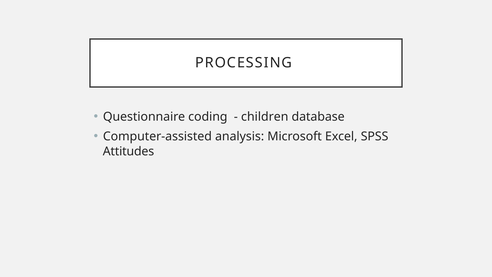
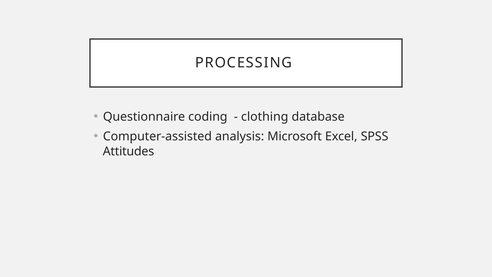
children: children -> clothing
